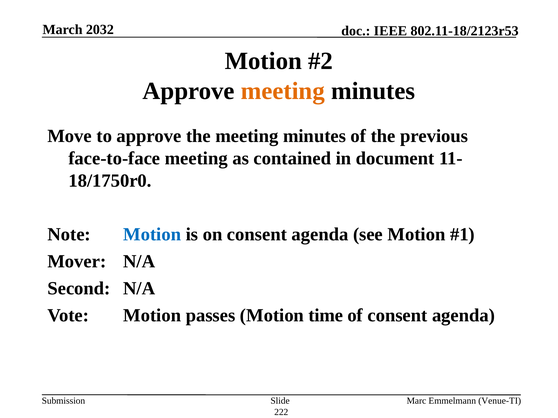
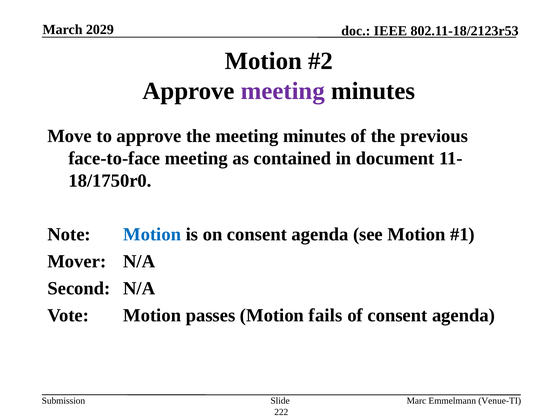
2032: 2032 -> 2029
meeting at (283, 91) colour: orange -> purple
time: time -> fails
